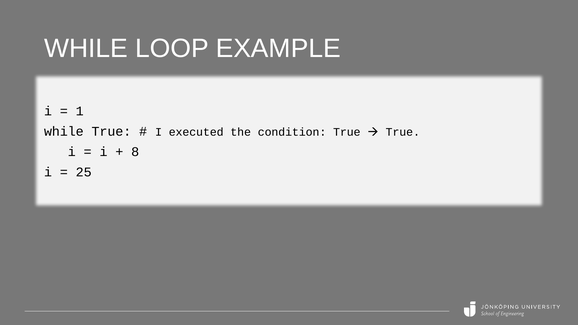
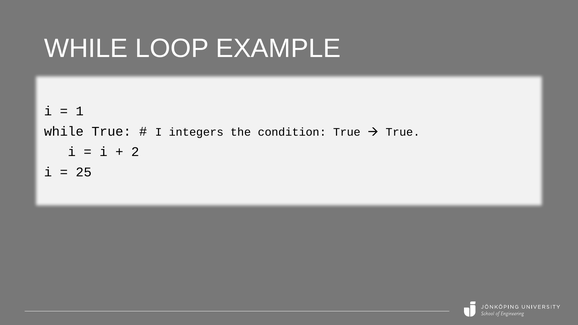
executed: executed -> integers
8: 8 -> 2
